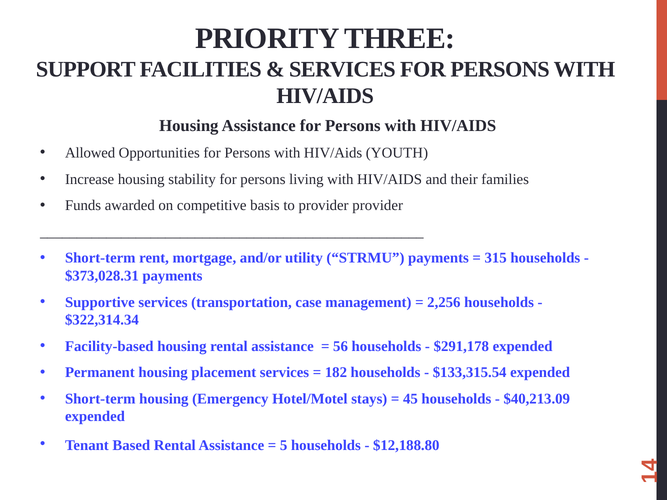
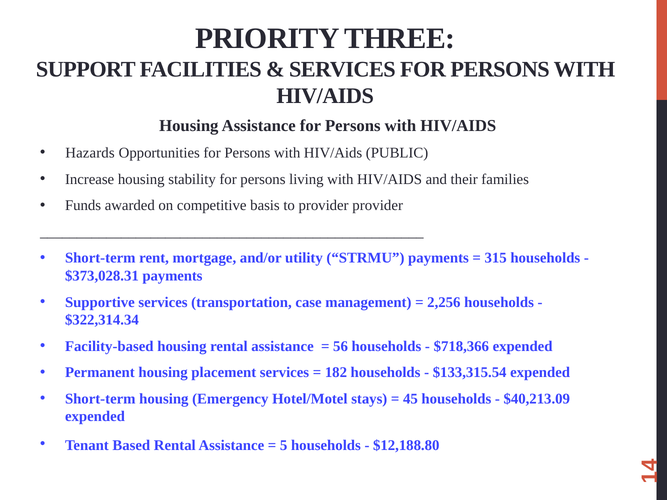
Allowed: Allowed -> Hazards
YOUTH: YOUTH -> PUBLIC
$291,178: $291,178 -> $718,366
